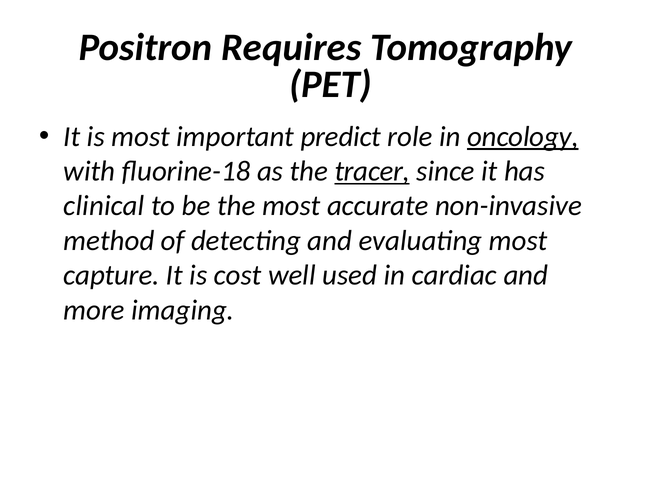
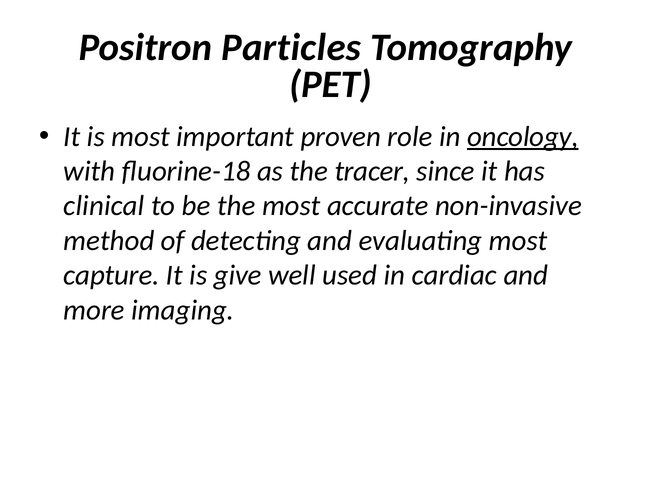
Requires: Requires -> Particles
predict: predict -> proven
tracer underline: present -> none
cost: cost -> give
